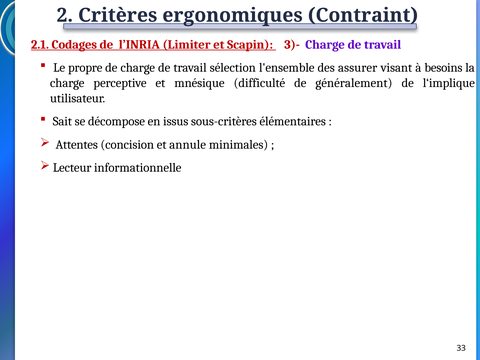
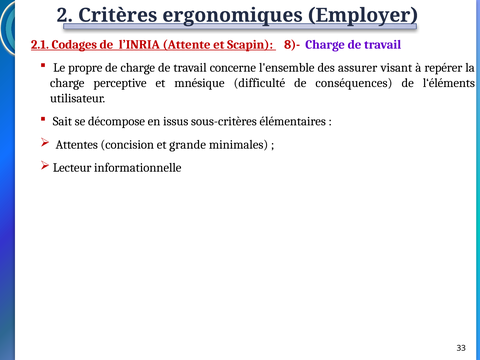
Contraint: Contraint -> Employer
Limiter: Limiter -> Attente
3)-: 3)- -> 8)-
sélection: sélection -> concerne
besoins: besoins -> repérer
généralement: généralement -> conséquences
l‘implique: l‘implique -> l‘éléments
annule: annule -> grande
